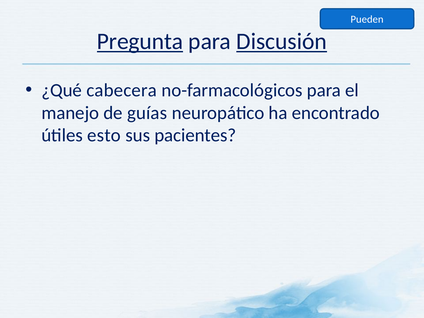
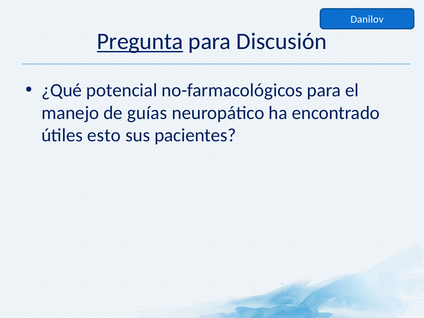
Pueden: Pueden -> Danilov
Discusión underline: present -> none
cabecera: cabecera -> potencial
